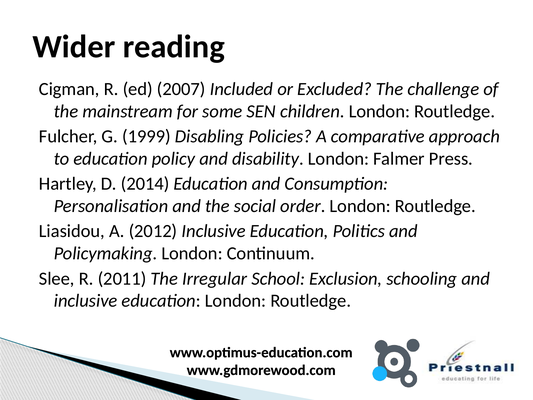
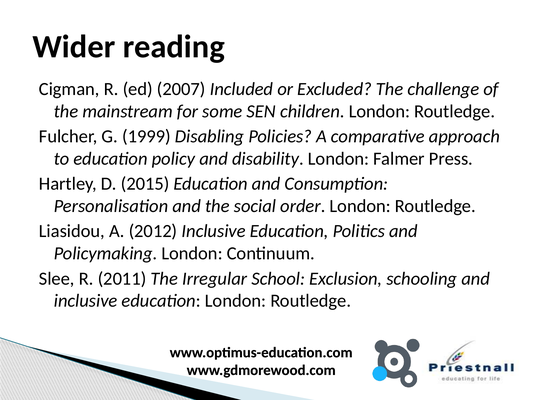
2014: 2014 -> 2015
